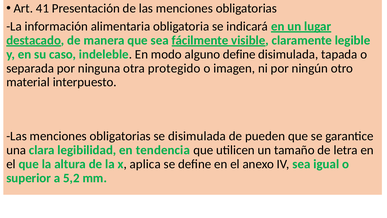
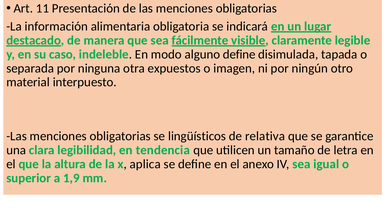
41: 41 -> 11
protegido: protegido -> expuestos
se disimulada: disimulada -> lingüísticos
pueden: pueden -> relativa
5,2: 5,2 -> 1,9
